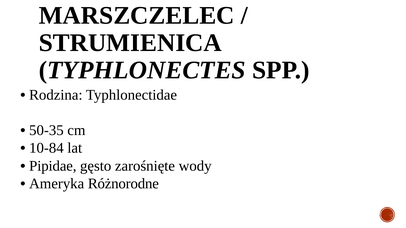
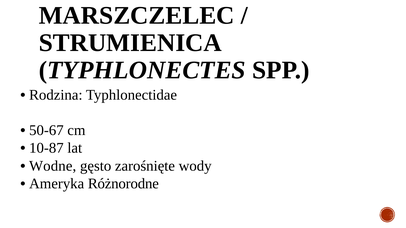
50-35: 50-35 -> 50-67
10-84: 10-84 -> 10-87
Pipidae: Pipidae -> Wodne
